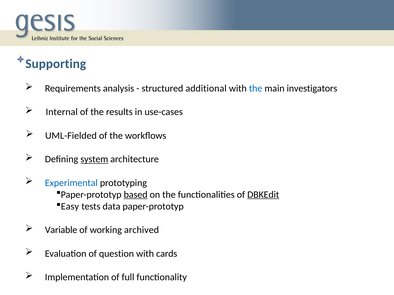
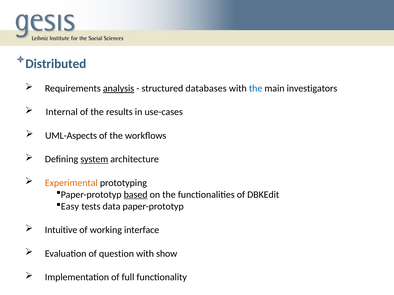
Supporting: Supporting -> Distributed
analysis underline: none -> present
additional: additional -> databases
UML-Fielded: UML-Fielded -> UML-Aspects
Experimental colour: blue -> orange
DBKEdit underline: present -> none
Variable: Variable -> Intuitive
archived: archived -> interface
cards: cards -> show
